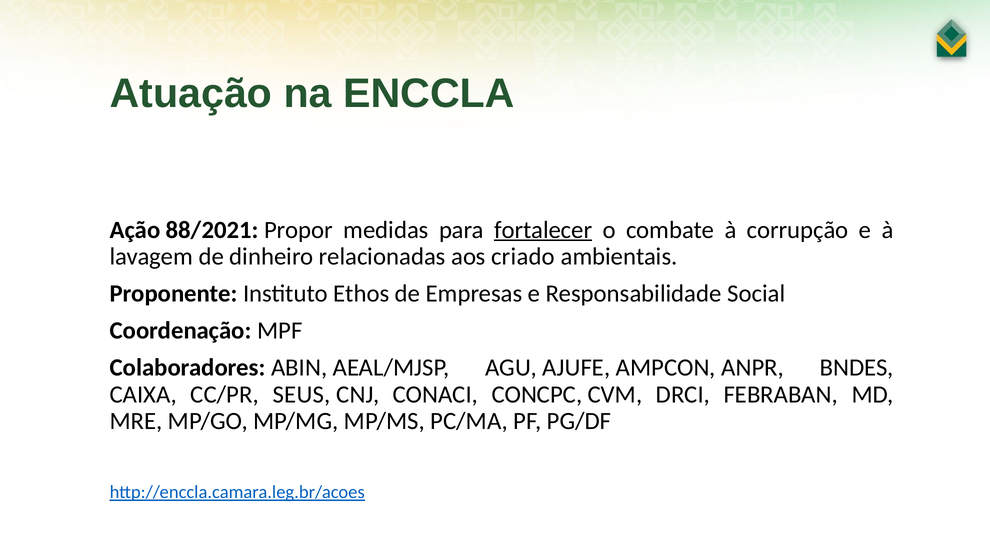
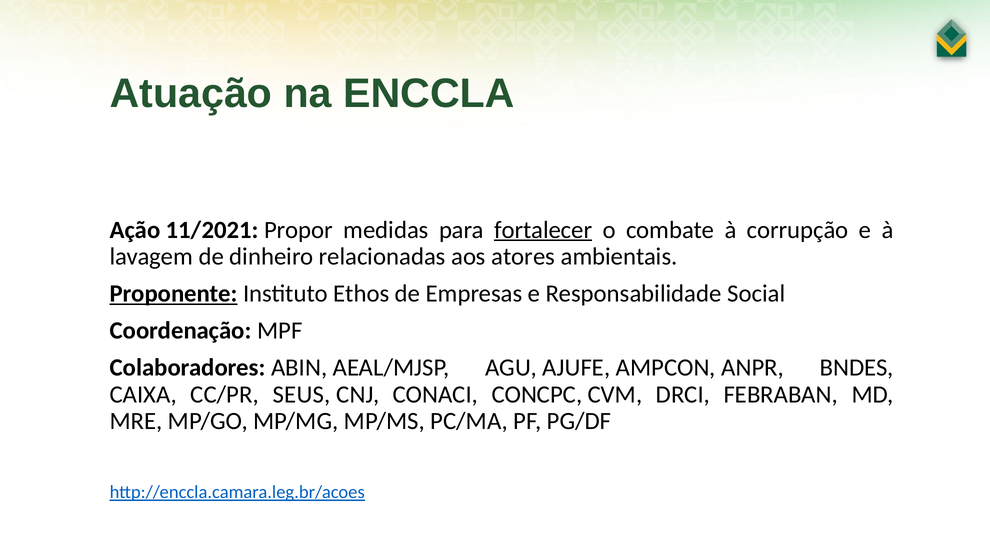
88/2021: 88/2021 -> 11/2021
criado: criado -> atores
Proponente underline: none -> present
